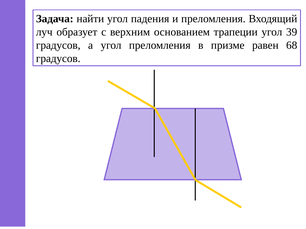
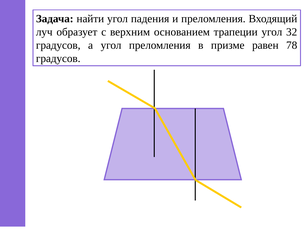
39: 39 -> 32
68: 68 -> 78
